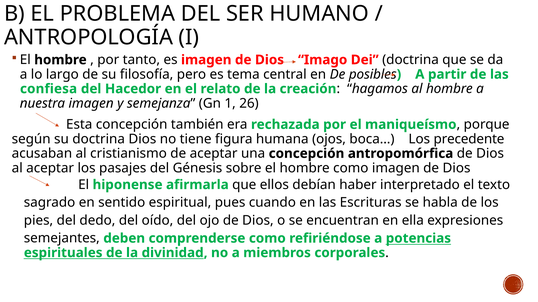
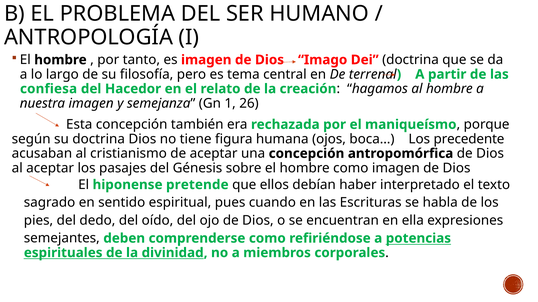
posibles: posibles -> terrenal
afirmarla: afirmarla -> pretende
